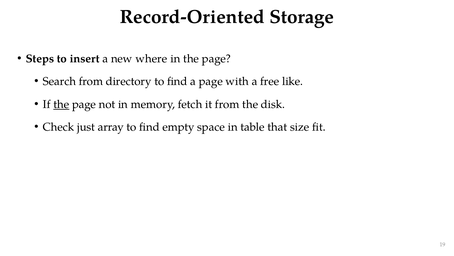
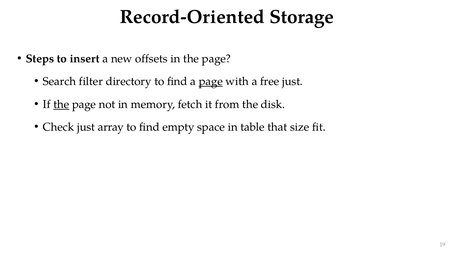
where: where -> offsets
Search from: from -> filter
page at (211, 81) underline: none -> present
free like: like -> just
